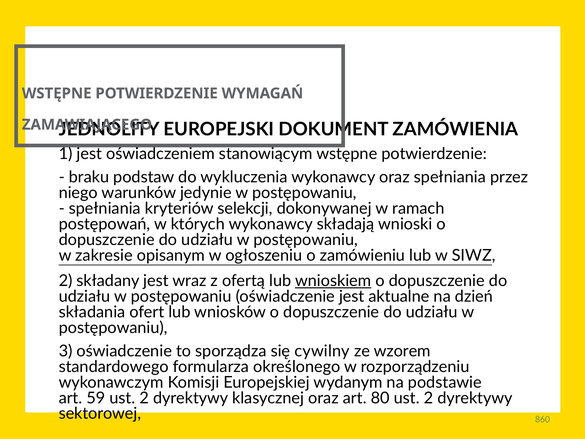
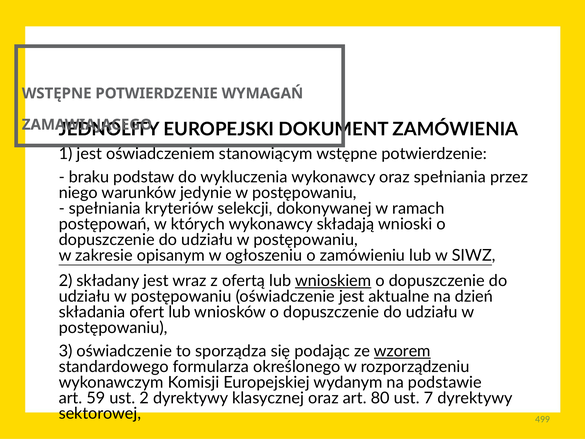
cywilny: cywilny -> podając
wzorem underline: none -> present
80 ust 2: 2 -> 7
860: 860 -> 499
